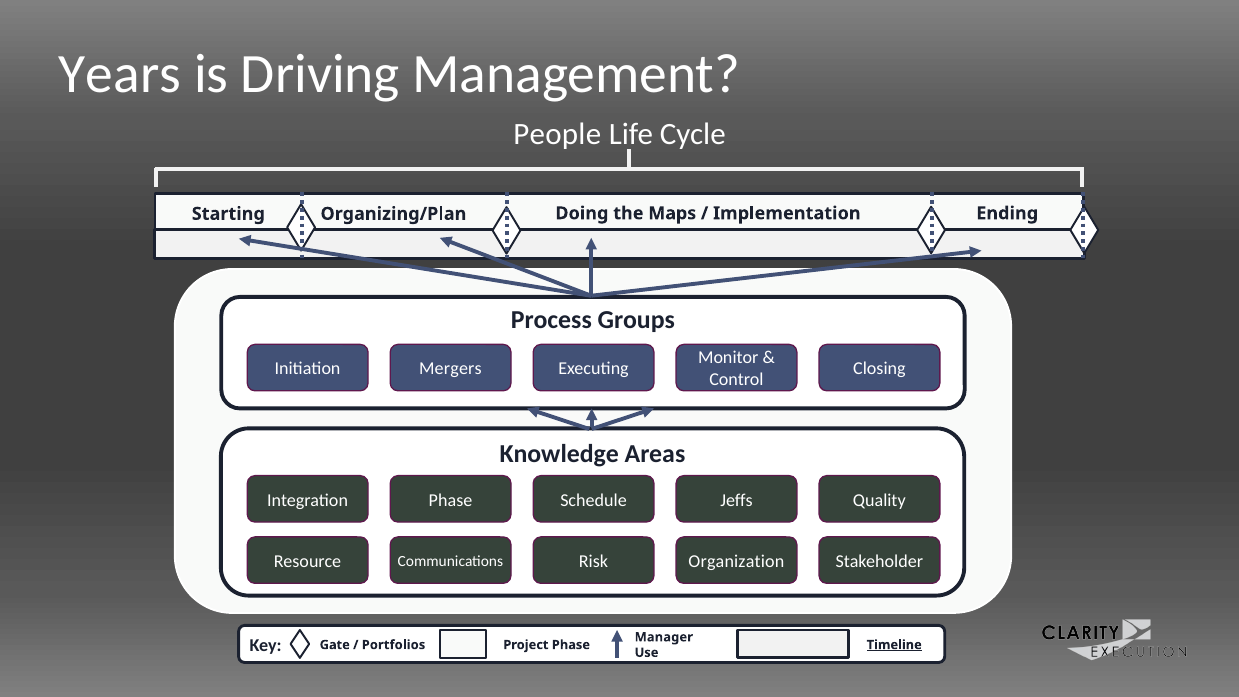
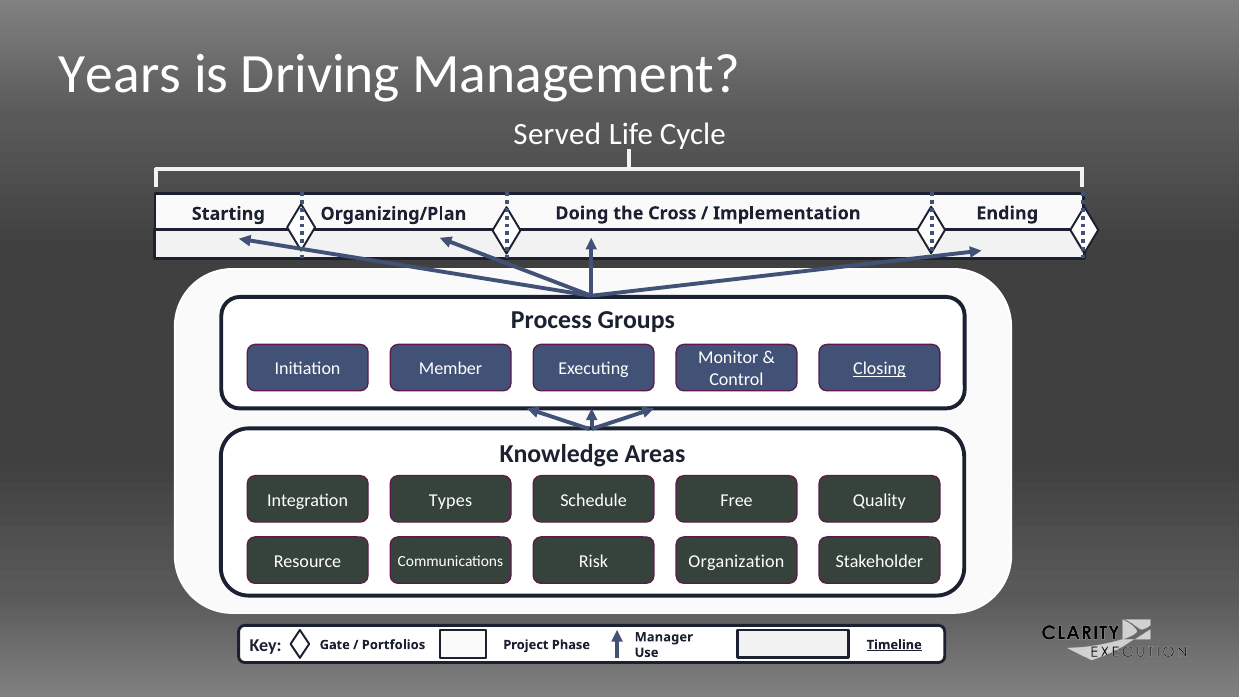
People: People -> Served
Maps: Maps -> Cross
Mergers: Mergers -> Member
Closing underline: none -> present
Integration Phase: Phase -> Types
Jeffs: Jeffs -> Free
